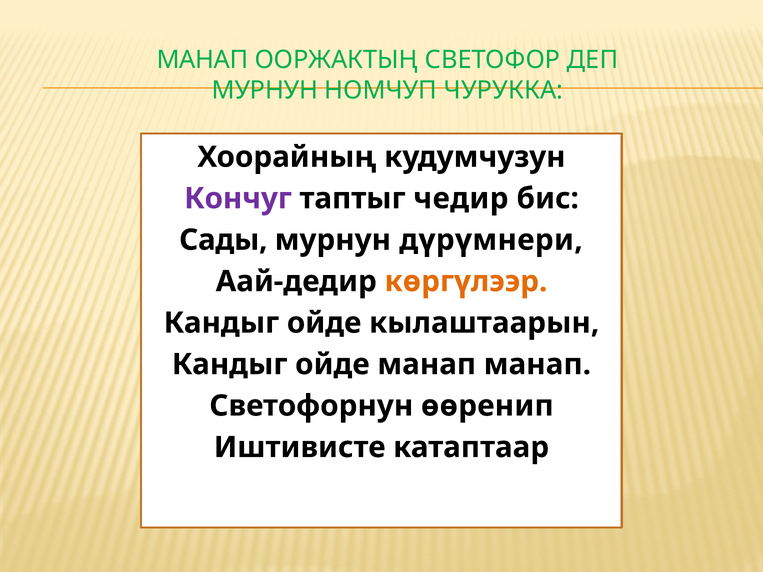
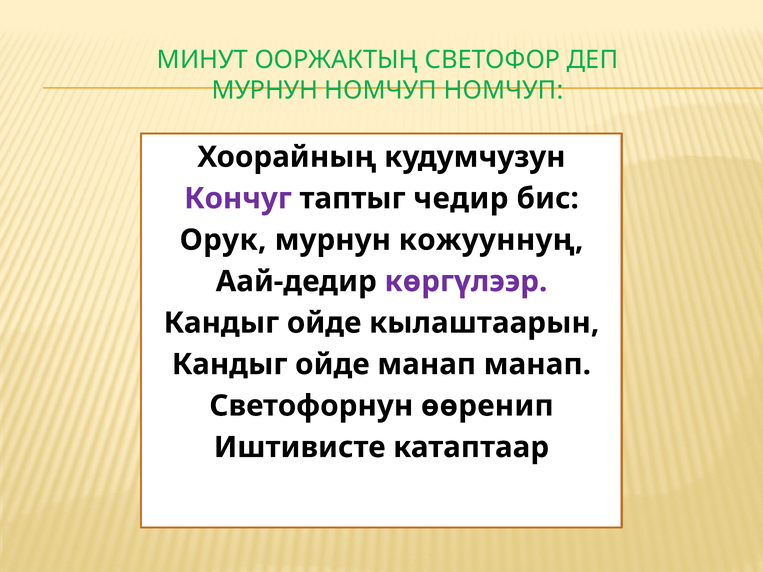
МАНАП at (203, 60): МАНАП -> МИНУТ
НОМЧУП ЧУРУККА: ЧУРУККА -> НОМЧУП
Сады: Сады -> Орук
дүрүмнери: дүрүмнери -> кожууннуң
көргүлээр colour: orange -> purple
